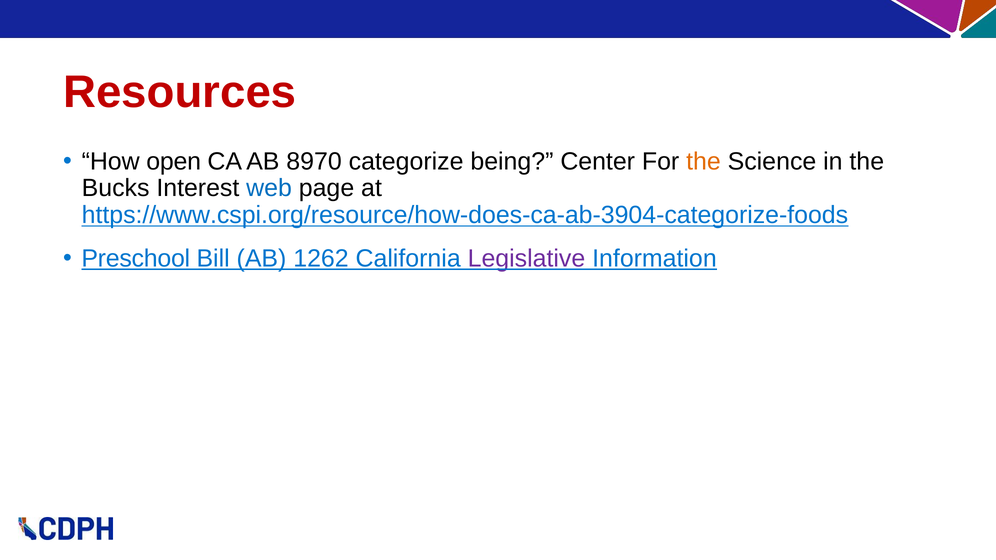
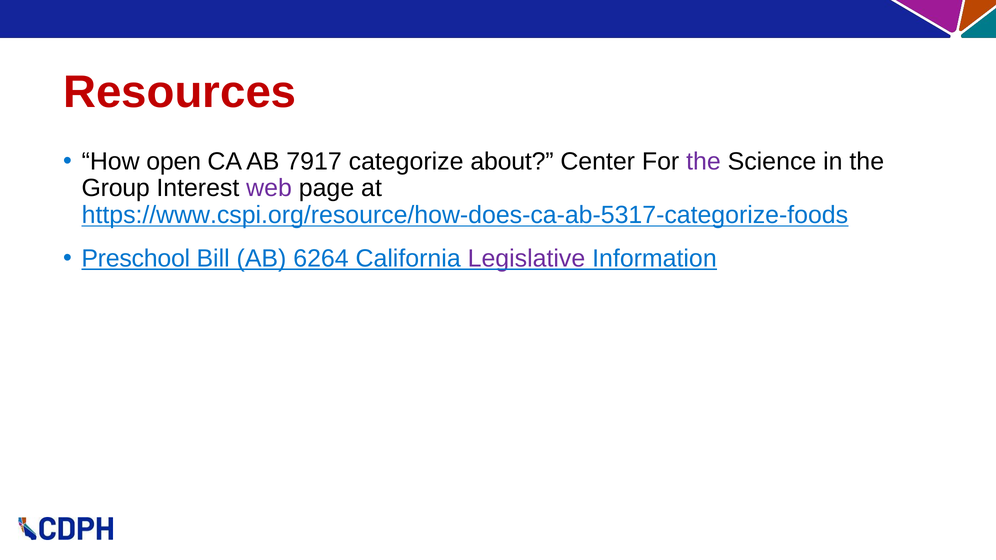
8970: 8970 -> 7917
being: being -> about
the at (703, 161) colour: orange -> purple
Bucks: Bucks -> Group
web colour: blue -> purple
https://www.cspi.org/resource/how-does-ca-ab-3904-categorize-foods: https://www.cspi.org/resource/how-does-ca-ab-3904-categorize-foods -> https://www.cspi.org/resource/how-does-ca-ab-5317-categorize-foods
1262: 1262 -> 6264
